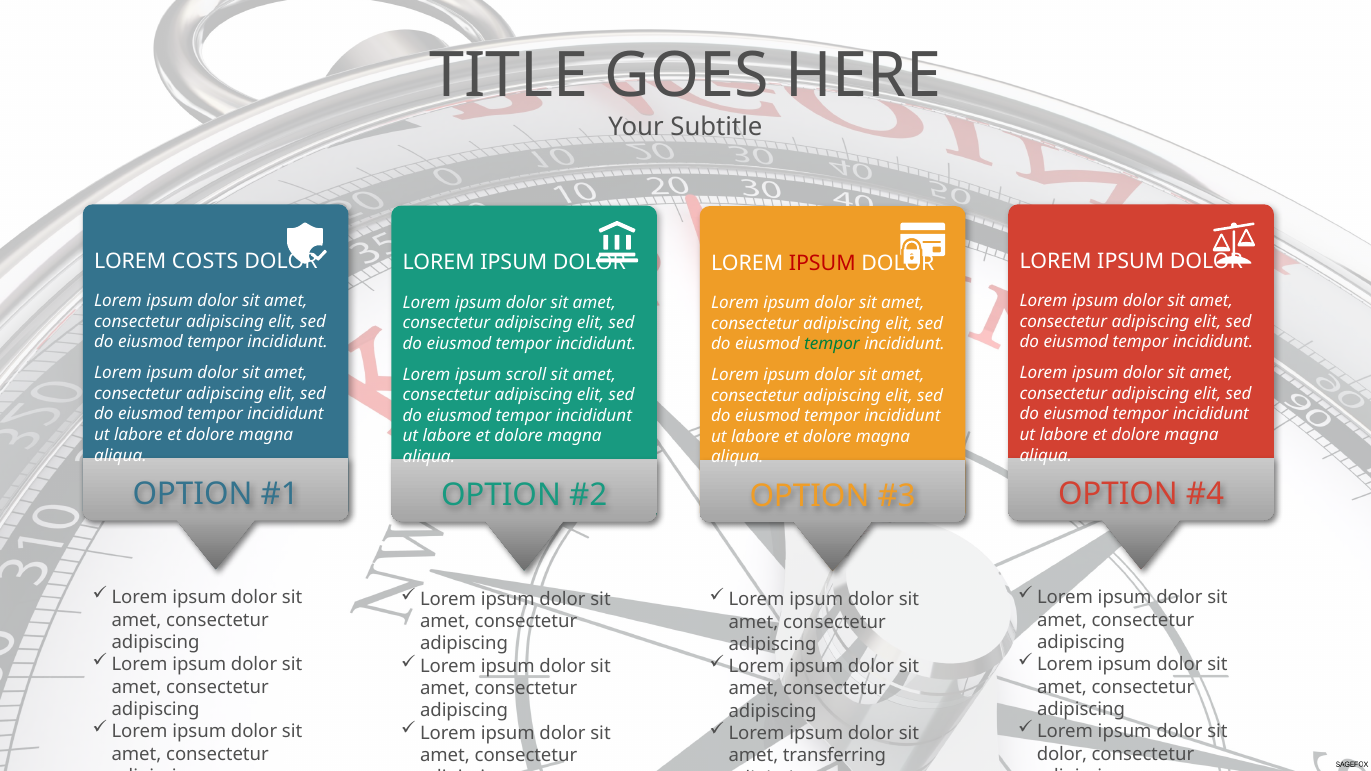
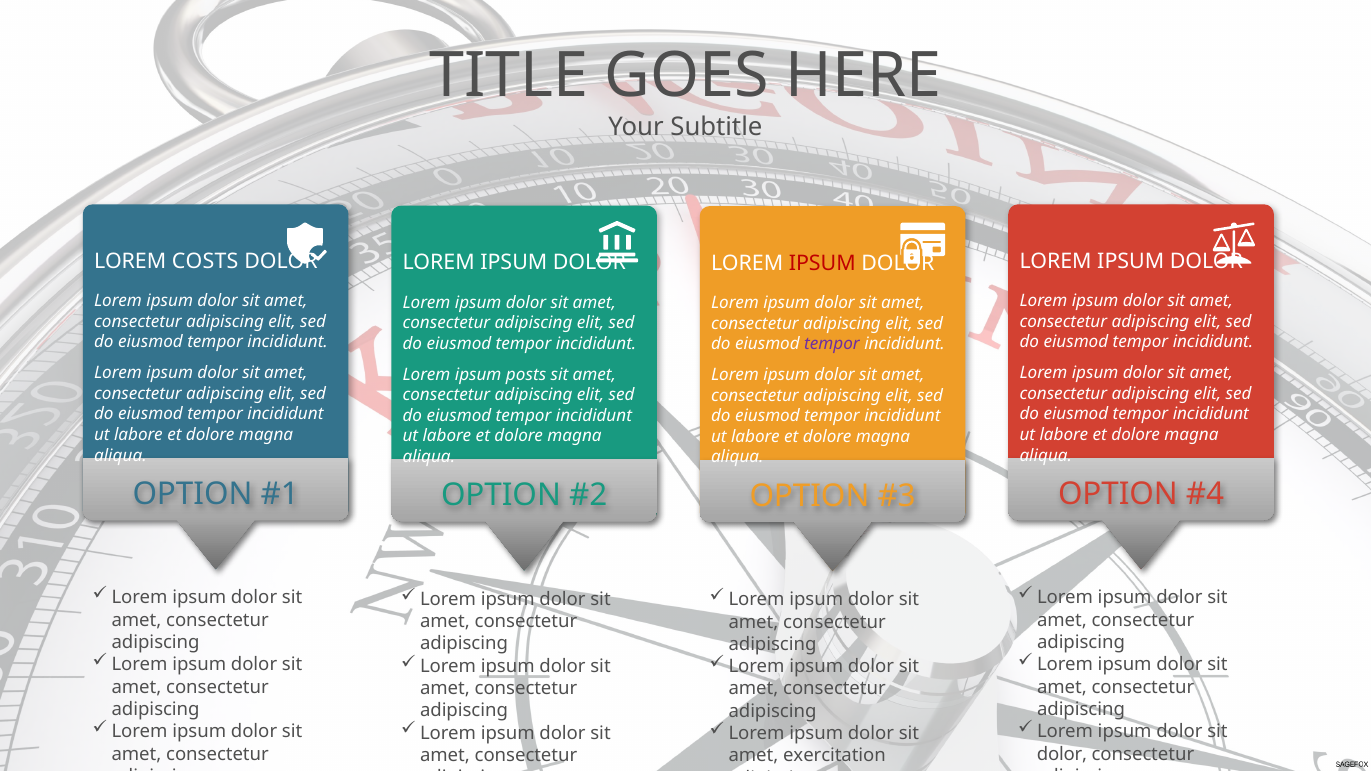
tempor at (832, 344) colour: green -> purple
scroll: scroll -> posts
transferring: transferring -> exercitation
